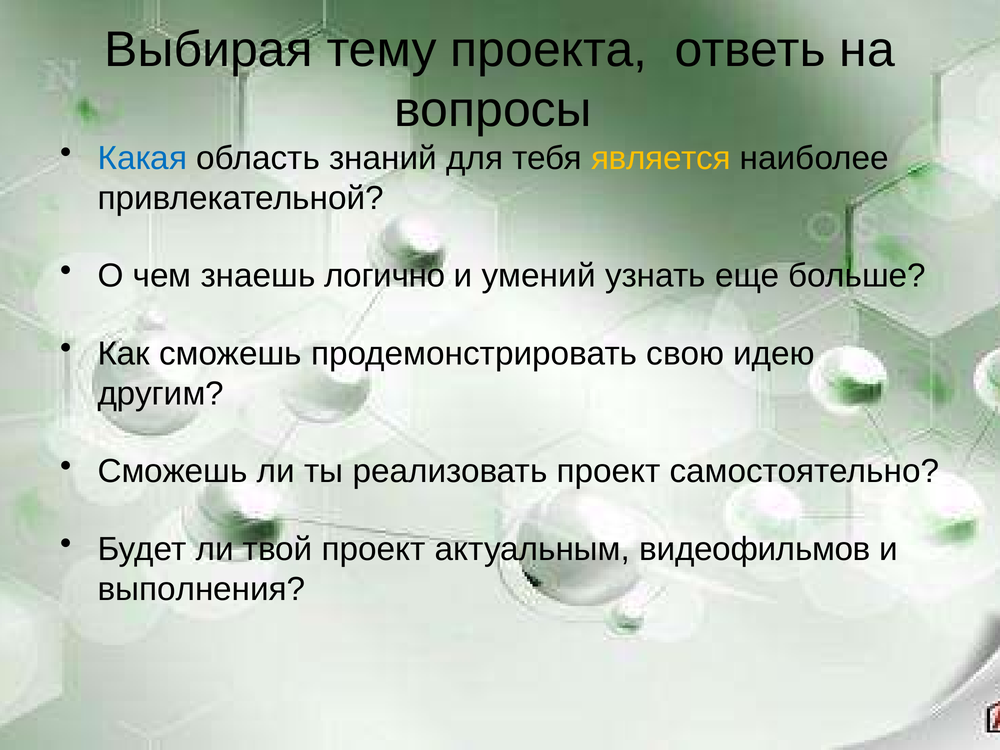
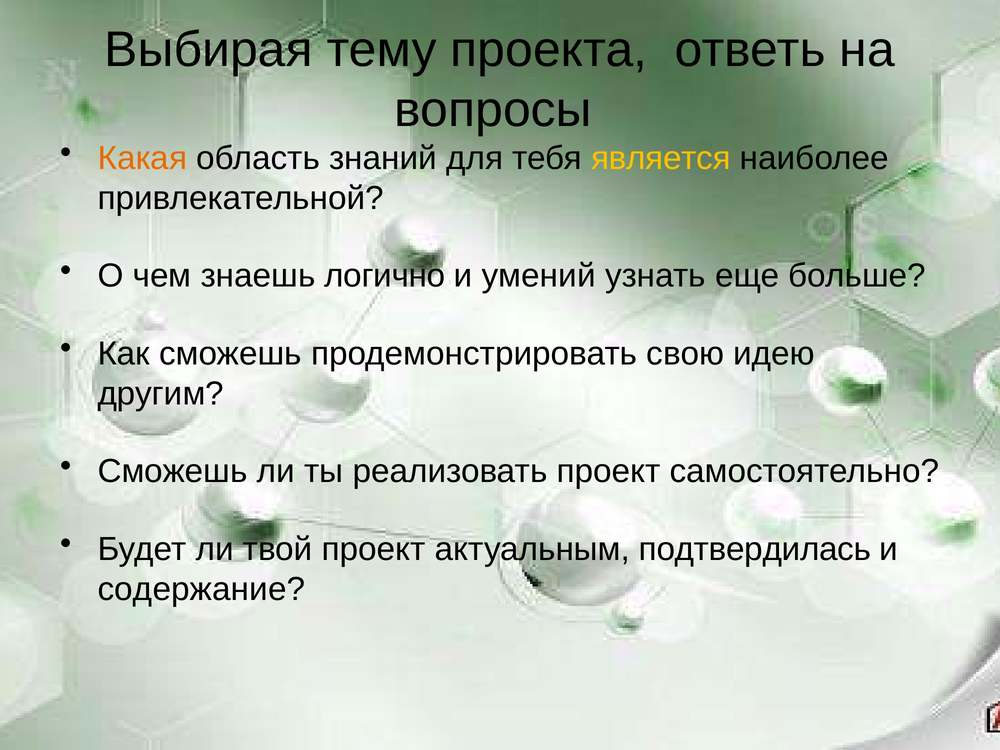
Какая colour: blue -> orange
видеофильмов: видеофильмов -> подтвердилась
выполнения: выполнения -> содержание
